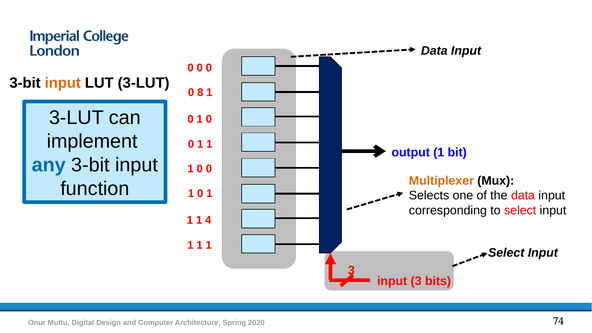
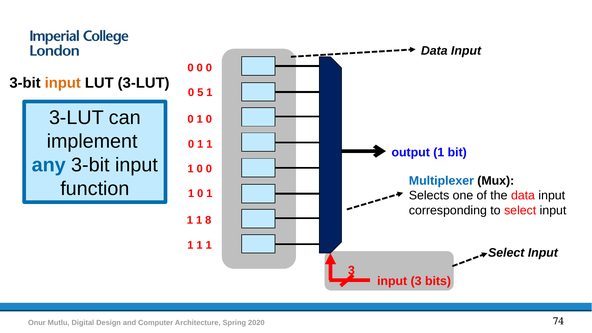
8: 8 -> 5
Multiplexer colour: orange -> blue
4: 4 -> 8
